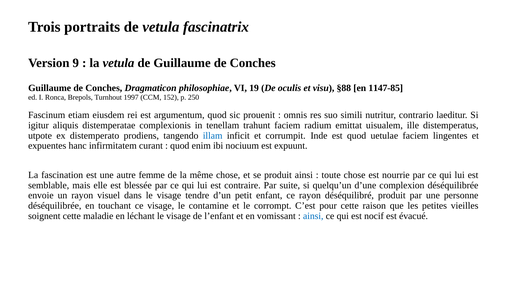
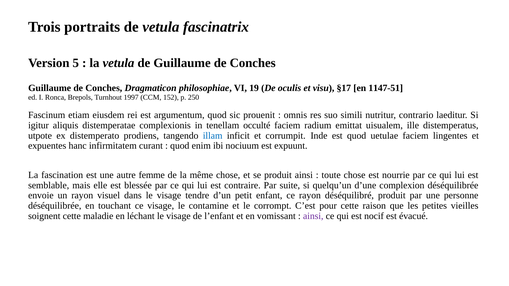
9: 9 -> 5
§88: §88 -> §17
1147-85: 1147-85 -> 1147-51
trahunt: trahunt -> occulté
ainsi at (313, 216) colour: blue -> purple
